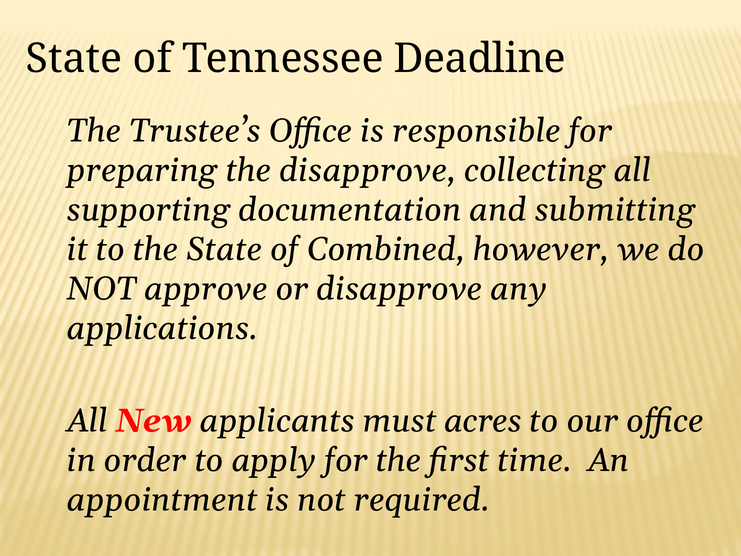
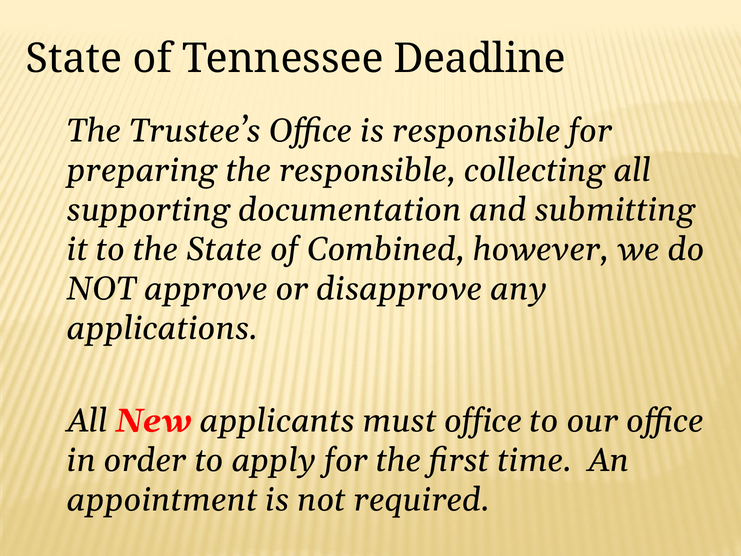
the disapprove: disapprove -> responsible
must acres: acres -> office
